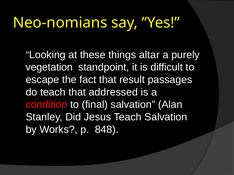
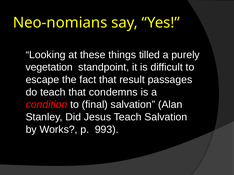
altar: altar -> tilled
addressed: addressed -> condemns
848: 848 -> 993
